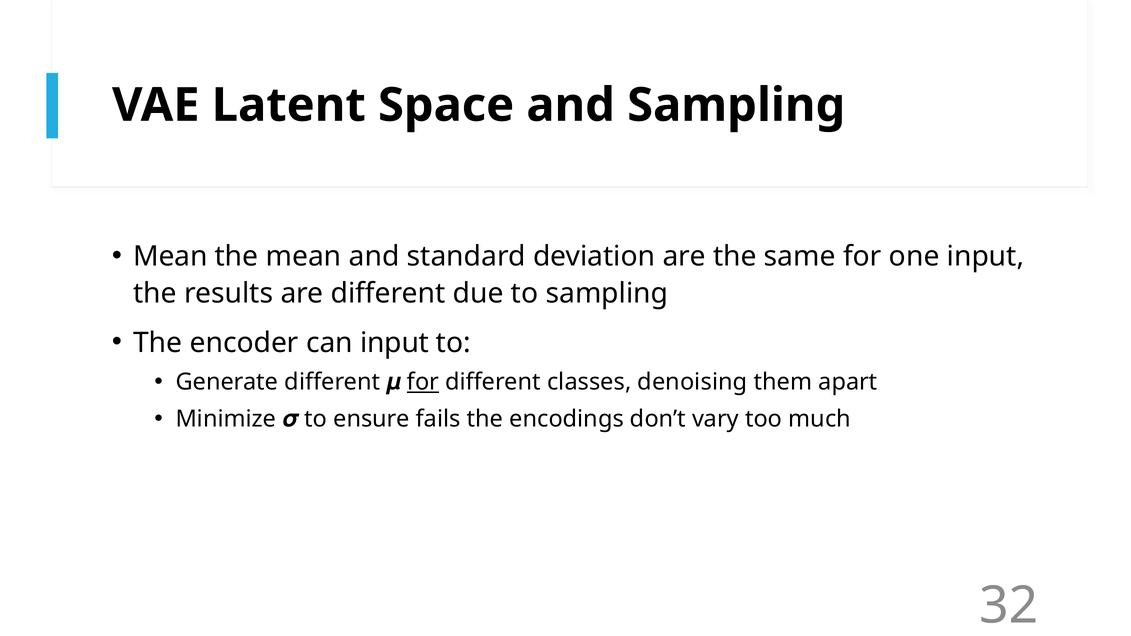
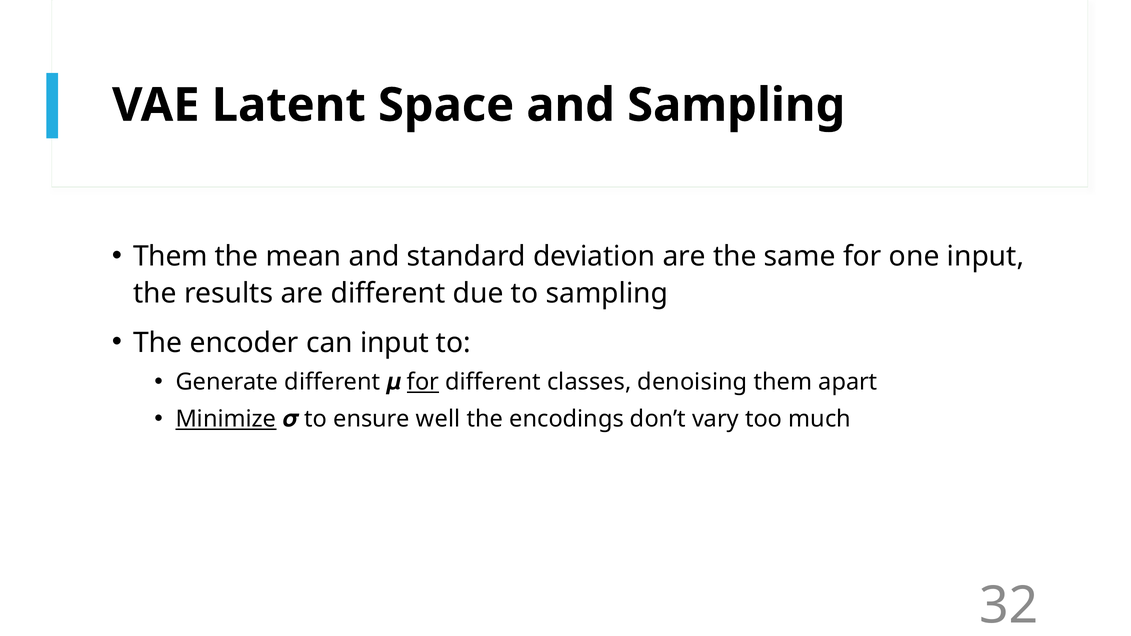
Mean at (170, 256): Mean -> Them
Minimize underline: none -> present
fails: fails -> well
